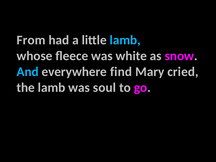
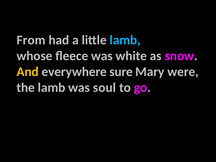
And colour: light blue -> yellow
find: find -> sure
cried: cried -> were
